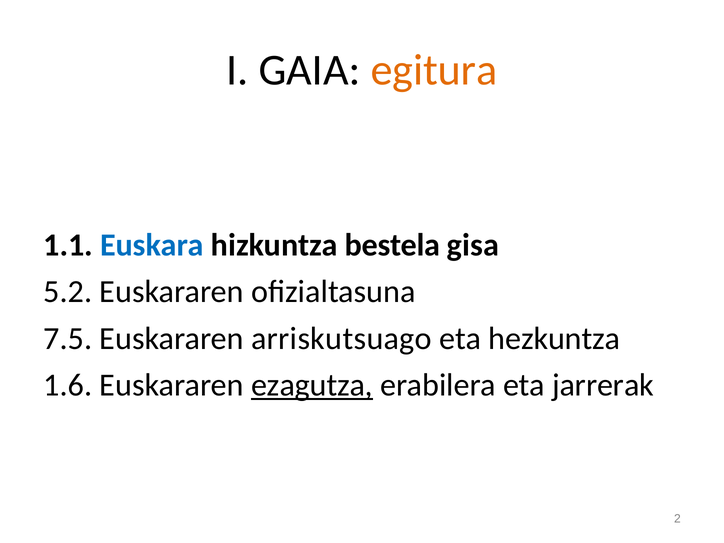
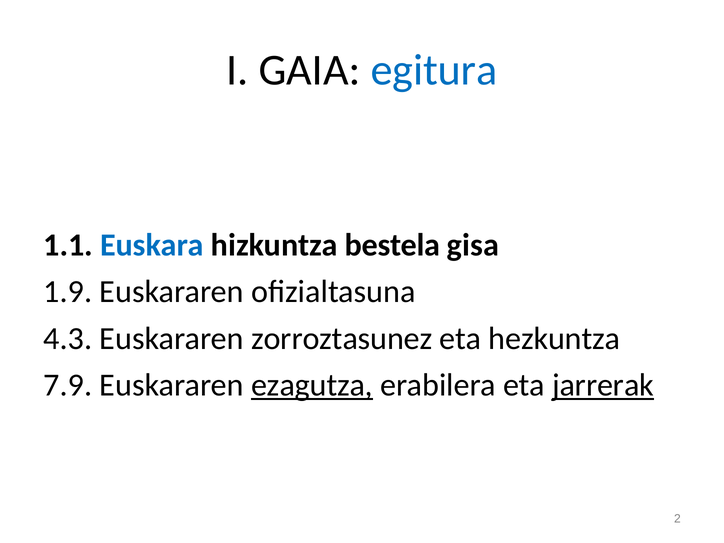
egitura colour: orange -> blue
5.2: 5.2 -> 1.9
7.5: 7.5 -> 4.3
arriskutsuago: arriskutsuago -> zorroztasunez
1.6: 1.6 -> 7.9
jarrerak underline: none -> present
